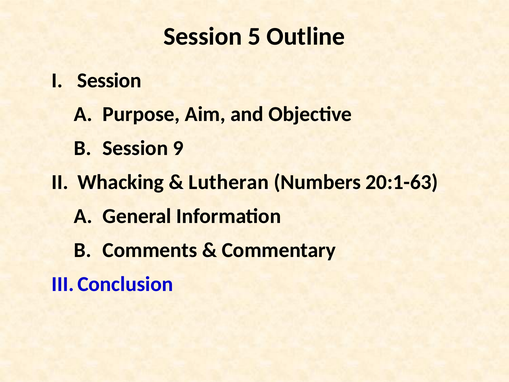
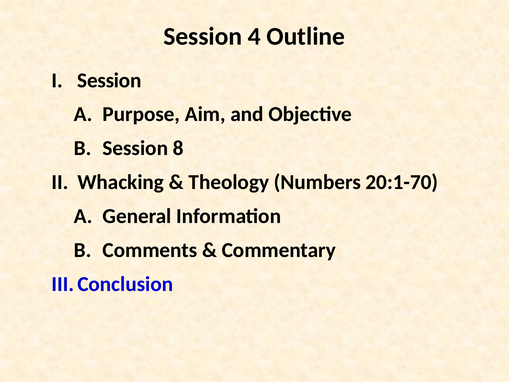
5: 5 -> 4
9: 9 -> 8
Lutheran: Lutheran -> Theology
20:1-63: 20:1-63 -> 20:1-70
